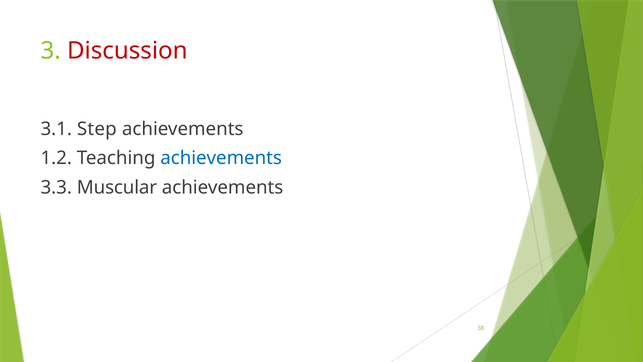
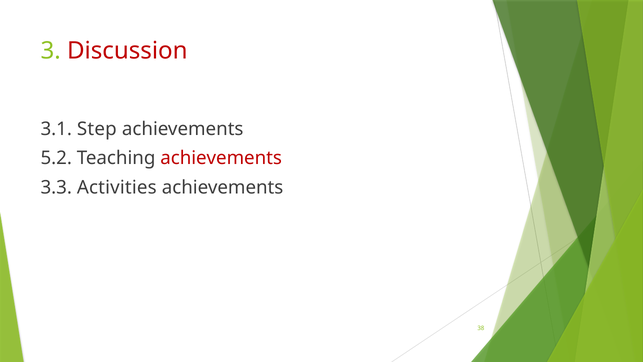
1.2: 1.2 -> 5.2
achievements at (221, 158) colour: blue -> red
Muscular: Muscular -> Activities
